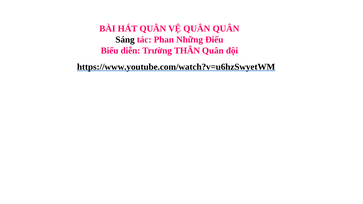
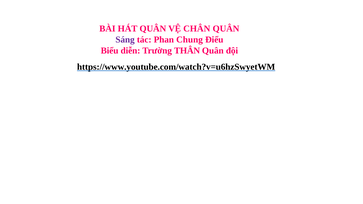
VỆ QUÂN: QUÂN -> CHÂN
Sáng colour: black -> purple
Những: Những -> Chung
